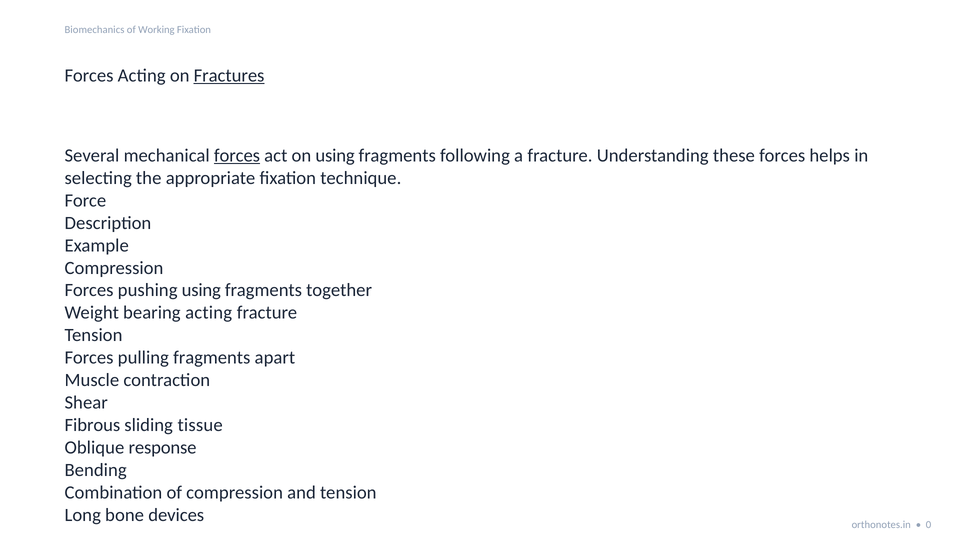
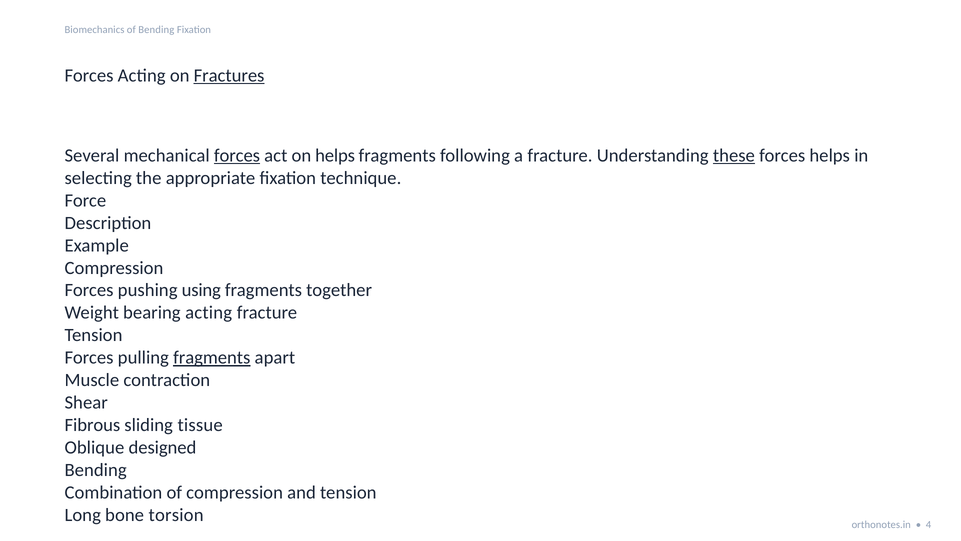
of Working: Working -> Bending
on using: using -> helps
these underline: none -> present
fragments at (212, 357) underline: none -> present
response: response -> designed
devices: devices -> torsion
0: 0 -> 4
